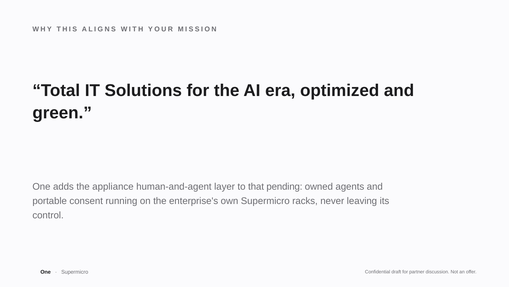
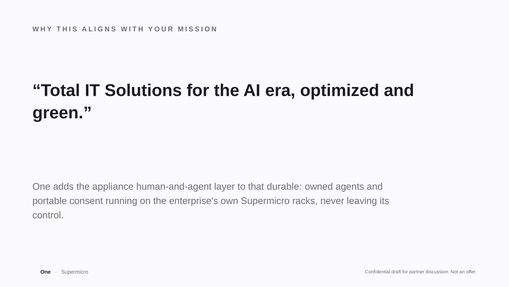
pending: pending -> durable
